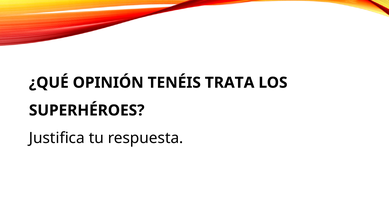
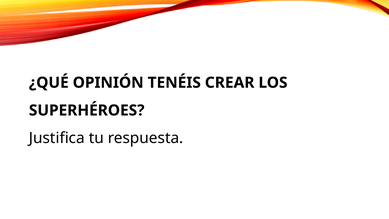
TRATA: TRATA -> CREAR
